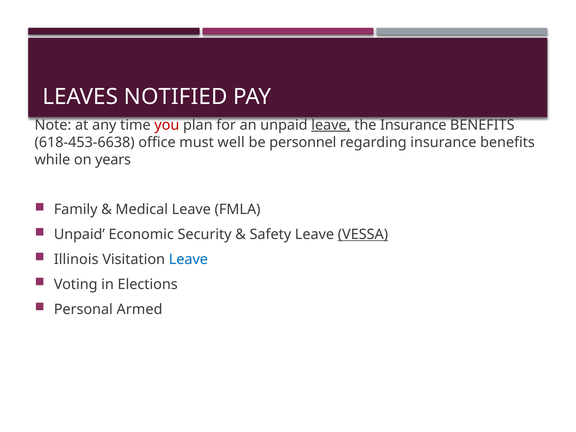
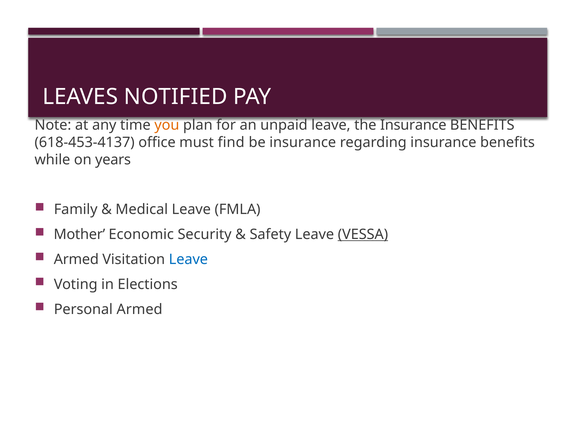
you colour: red -> orange
leave at (331, 125) underline: present -> none
618-453-6638: 618-453-6638 -> 618-453-4137
well: well -> find
be personnel: personnel -> insurance
Unpaid at (79, 235): Unpaid -> Mother
Illinois at (76, 259): Illinois -> Armed
